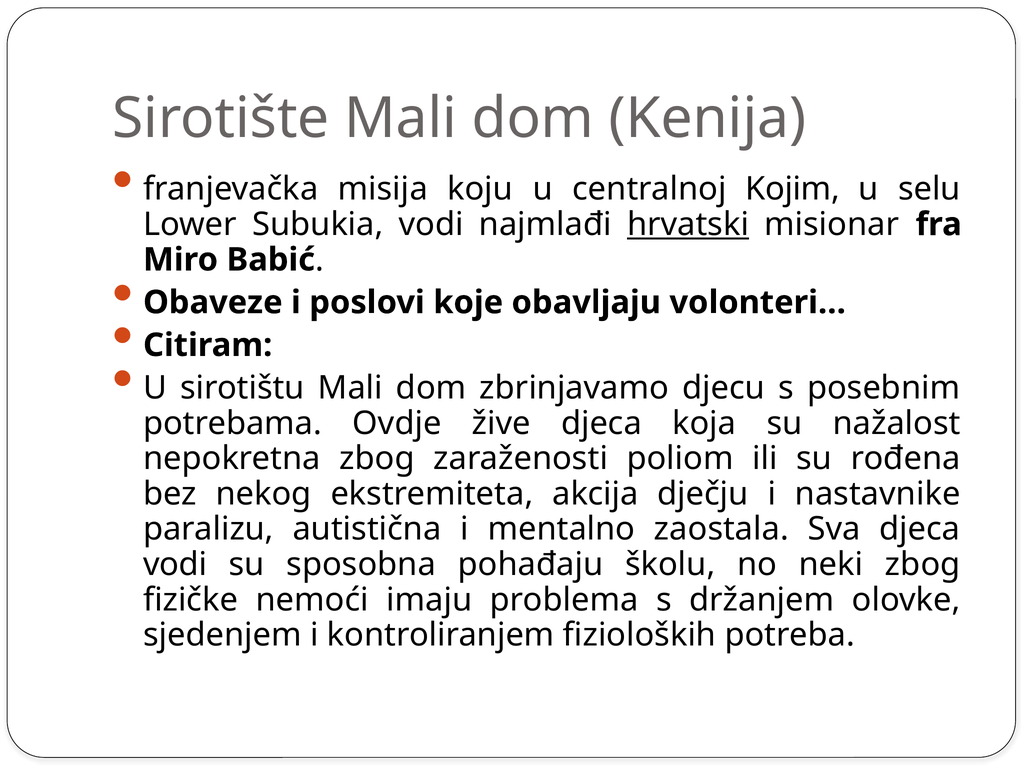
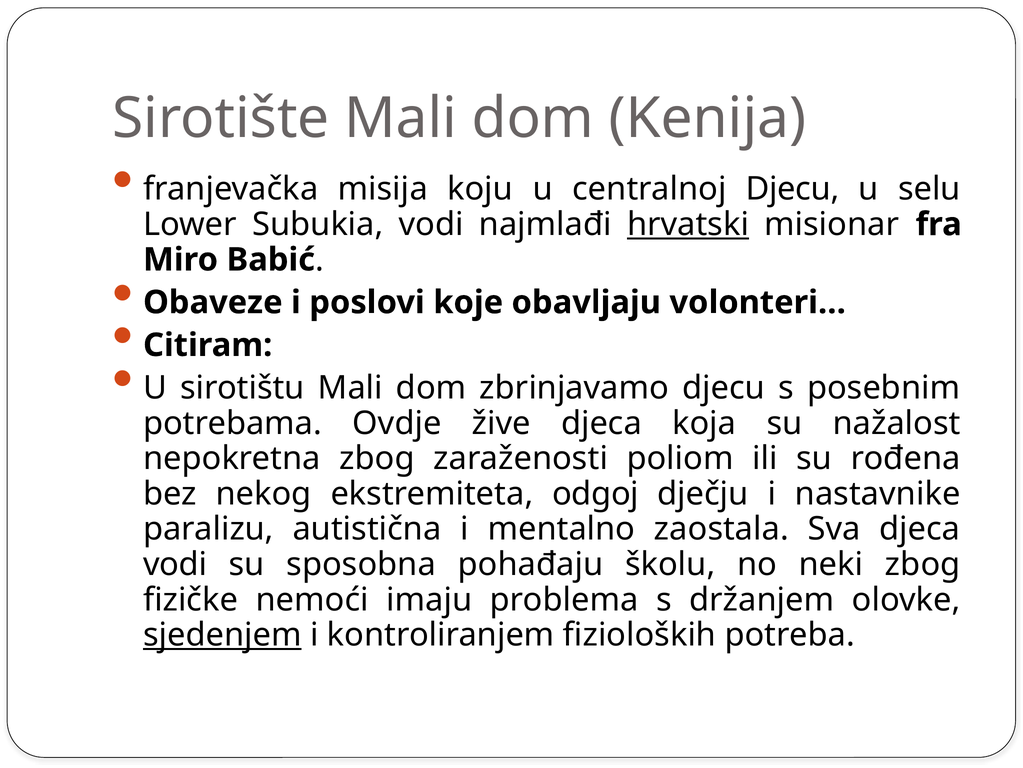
centralnoj Kojim: Kojim -> Djecu
akcija: akcija -> odgoj
sjedenjem underline: none -> present
